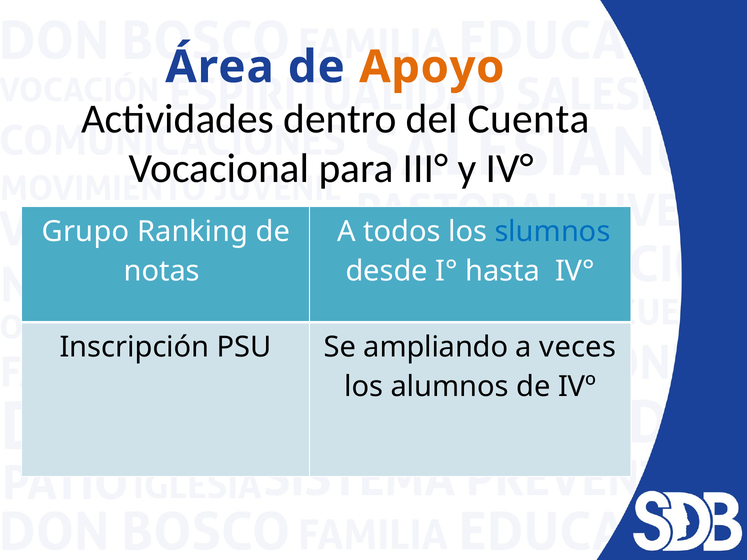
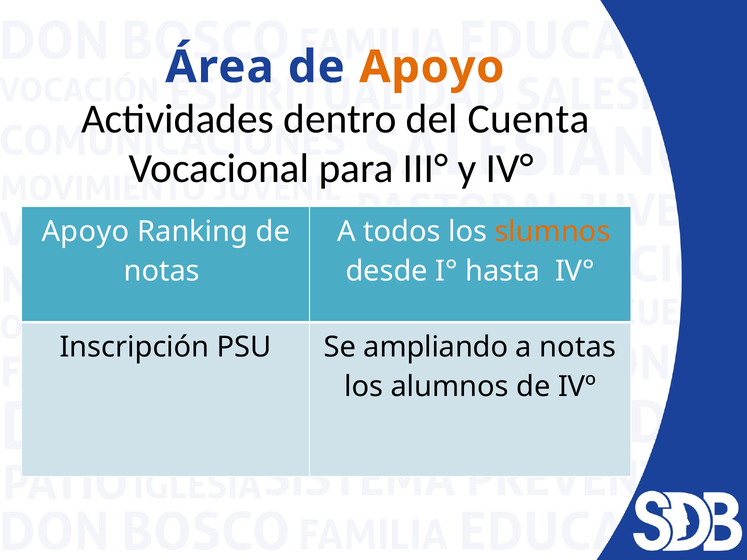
Grupo at (85, 232): Grupo -> Apoyo
slumnos colour: blue -> orange
a veces: veces -> notas
